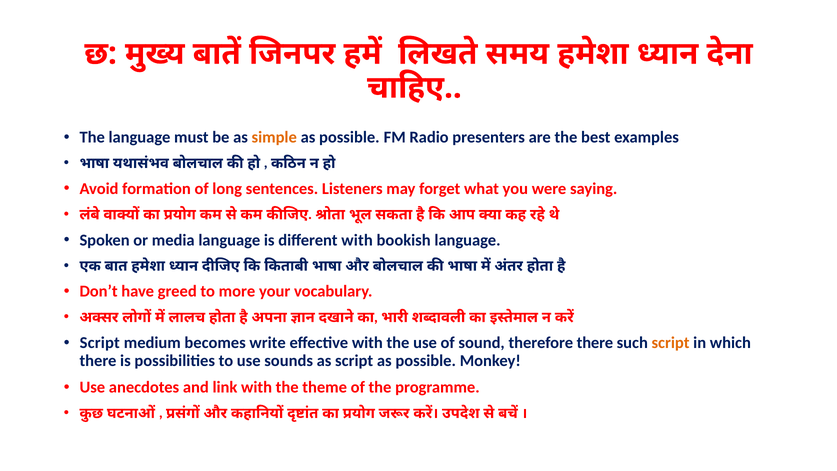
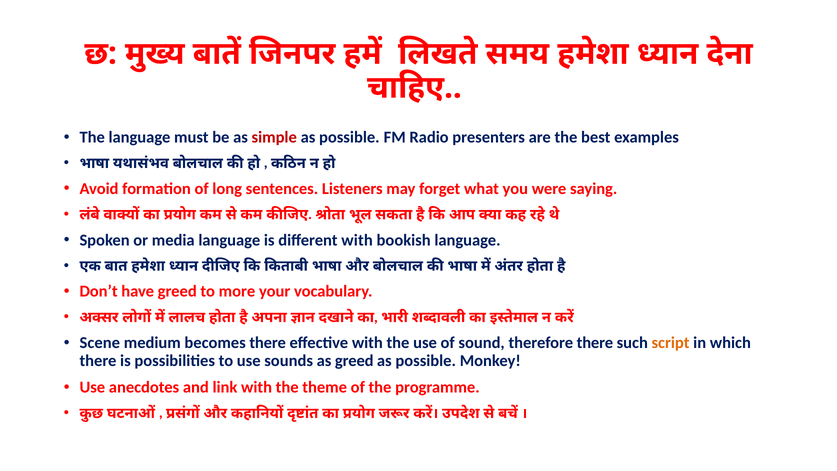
simple colour: orange -> red
Script at (100, 343): Script -> Scene
becomes write: write -> there
as script: script -> greed
